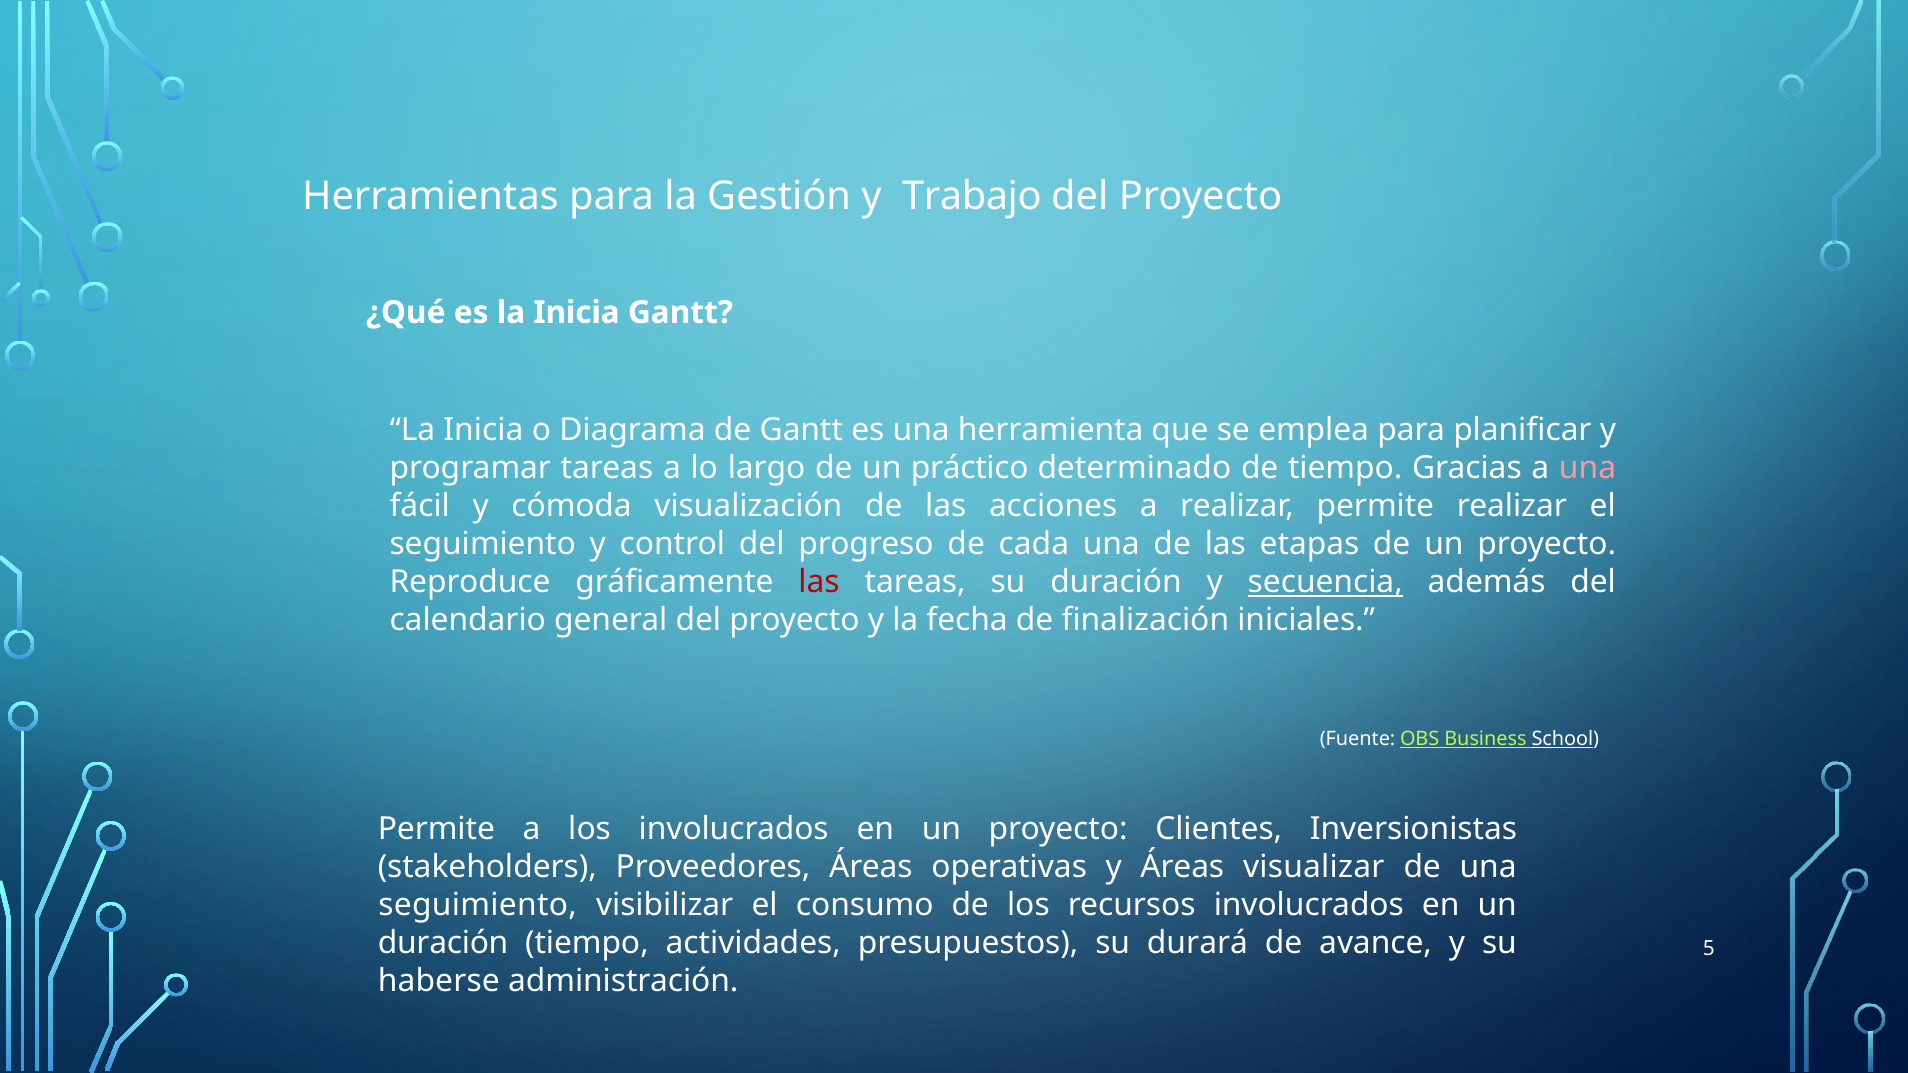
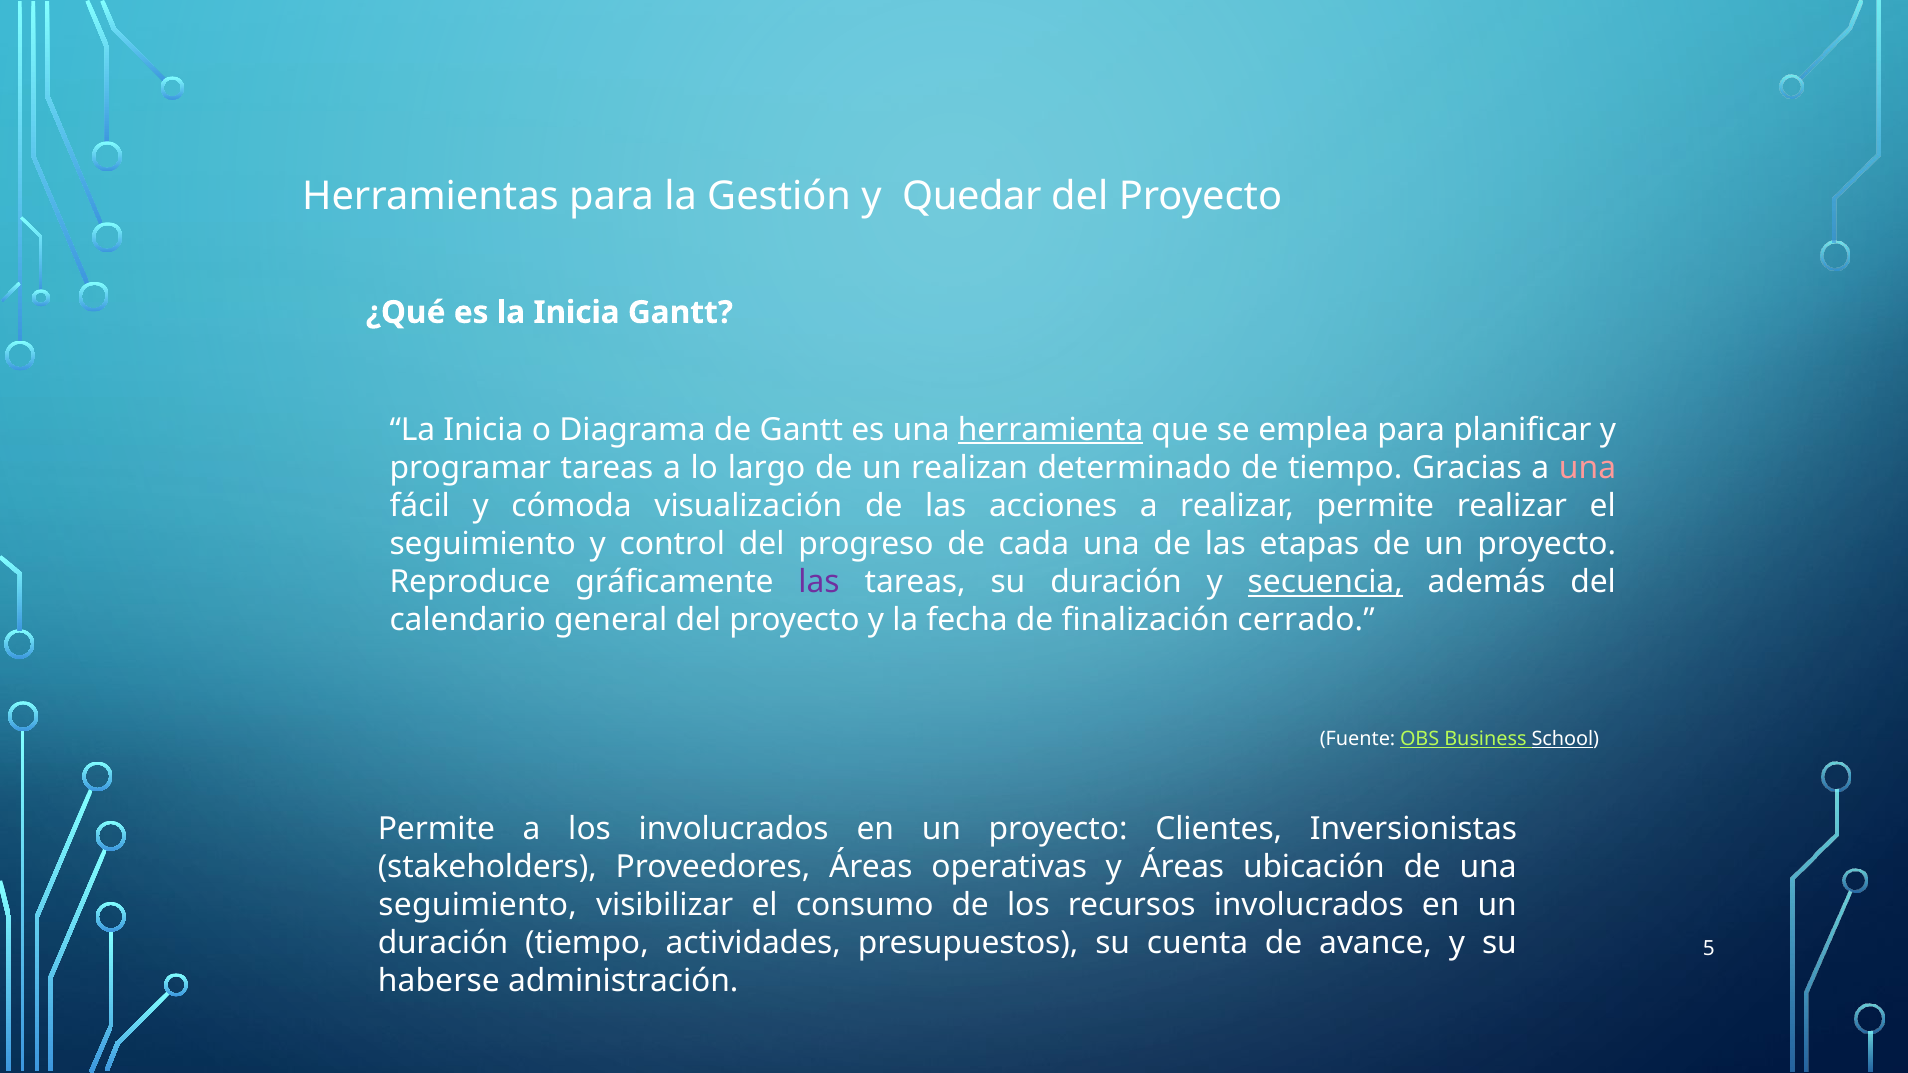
Trabajo: Trabajo -> Quedar
herramienta underline: none -> present
práctico: práctico -> realizan
las at (819, 582) colour: red -> purple
iniciales: iniciales -> cerrado
visualizar: visualizar -> ubicación
durará: durará -> cuenta
